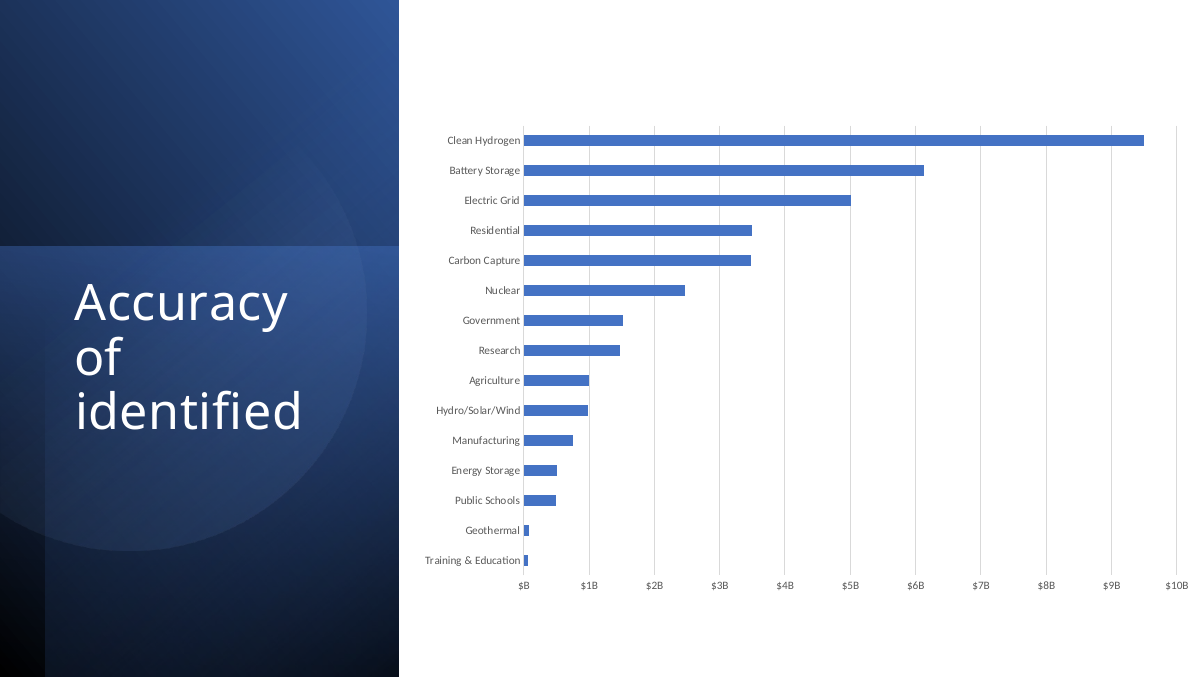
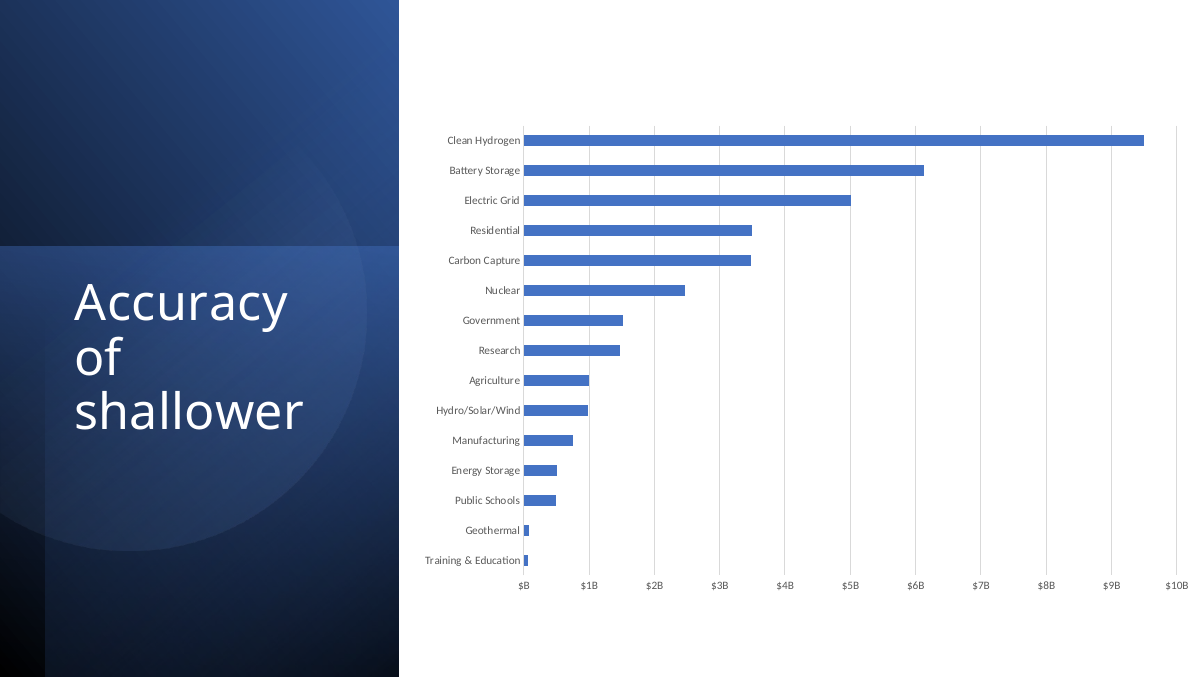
identified: identified -> shallower
